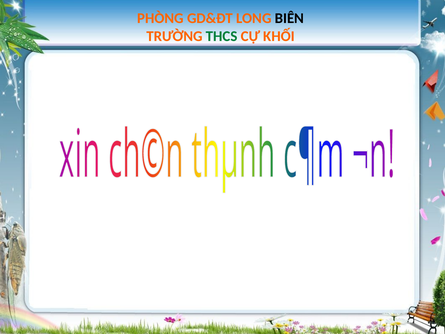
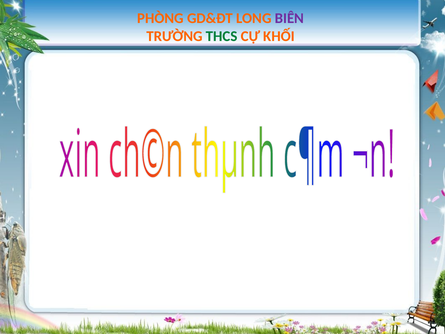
BIÊN colour: black -> purple
